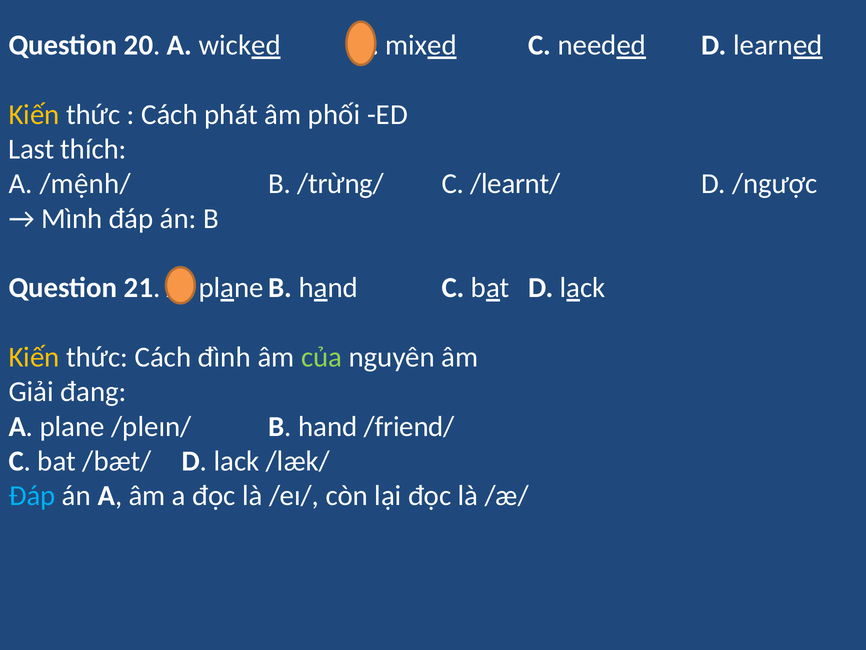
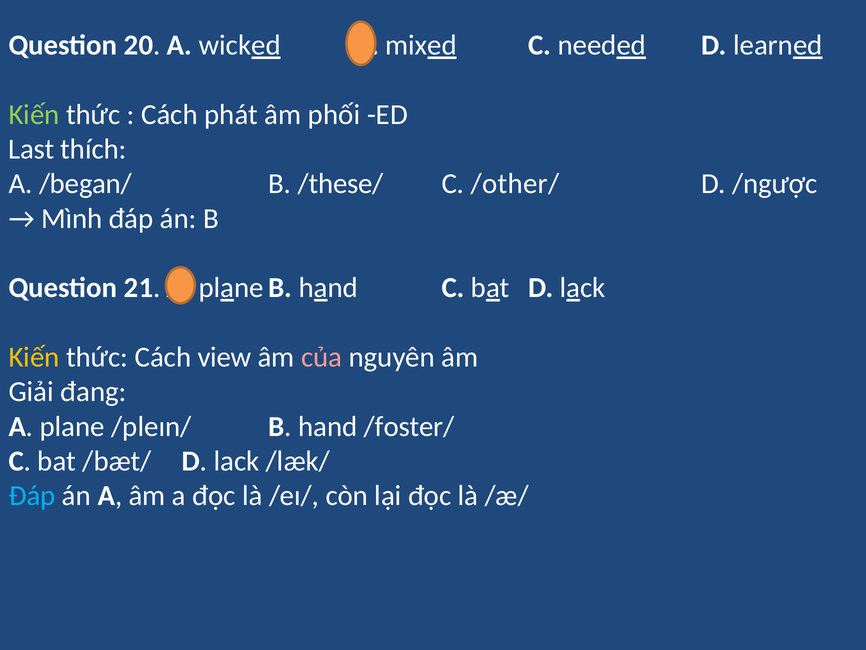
Kiến at (34, 115) colour: yellow -> light green
/mệnh/: /mệnh/ -> /began/
/trừng/: /trừng/ -> /these/
/learnt/: /learnt/ -> /other/
đình: đình -> view
của colour: light green -> pink
/friend/: /friend/ -> /foster/
